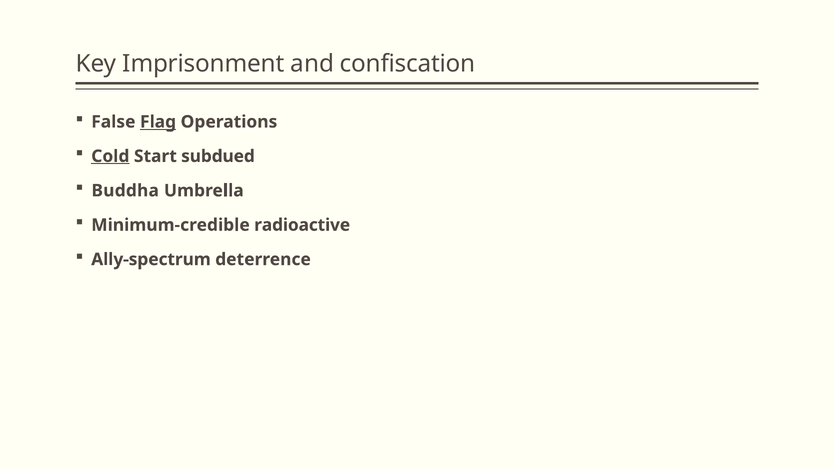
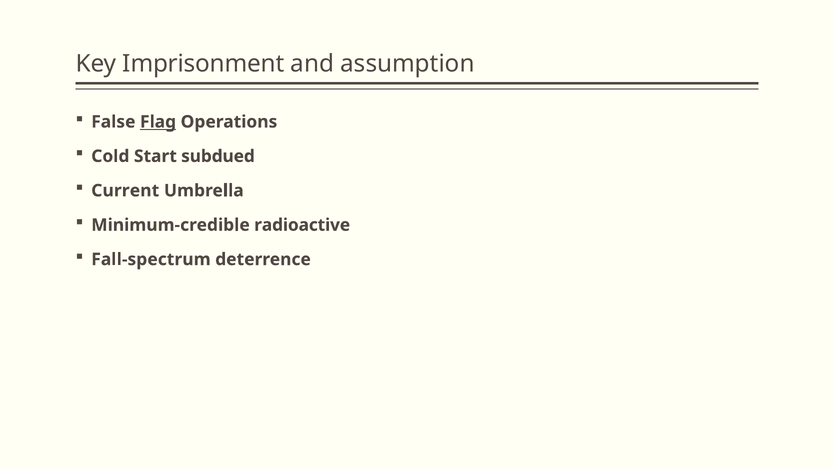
confiscation: confiscation -> assumption
Cold underline: present -> none
Buddha: Buddha -> Current
Ally-spectrum: Ally-spectrum -> Fall-spectrum
